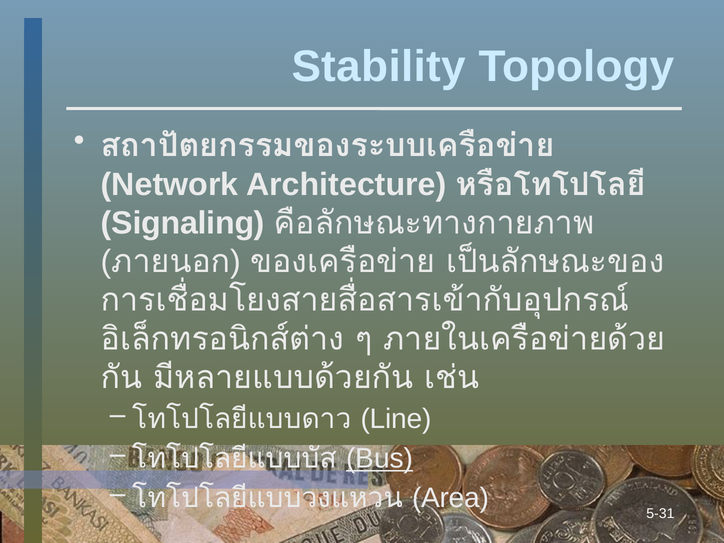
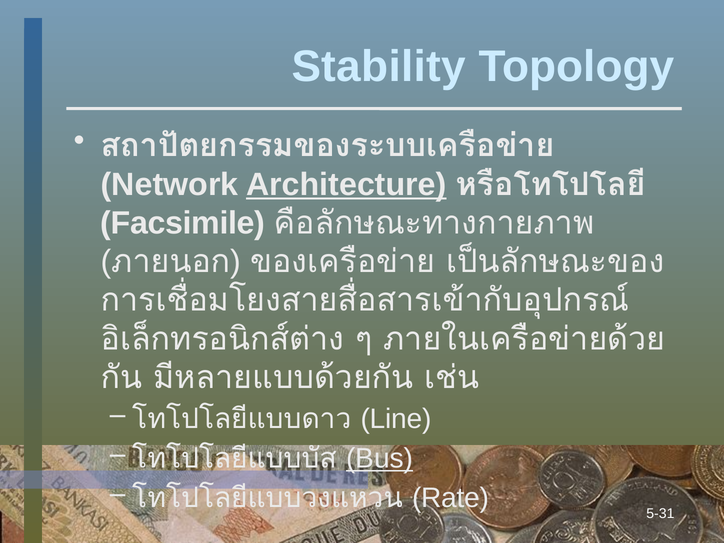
Architecture underline: none -> present
Signaling: Signaling -> Facsimile
Area: Area -> Rate
